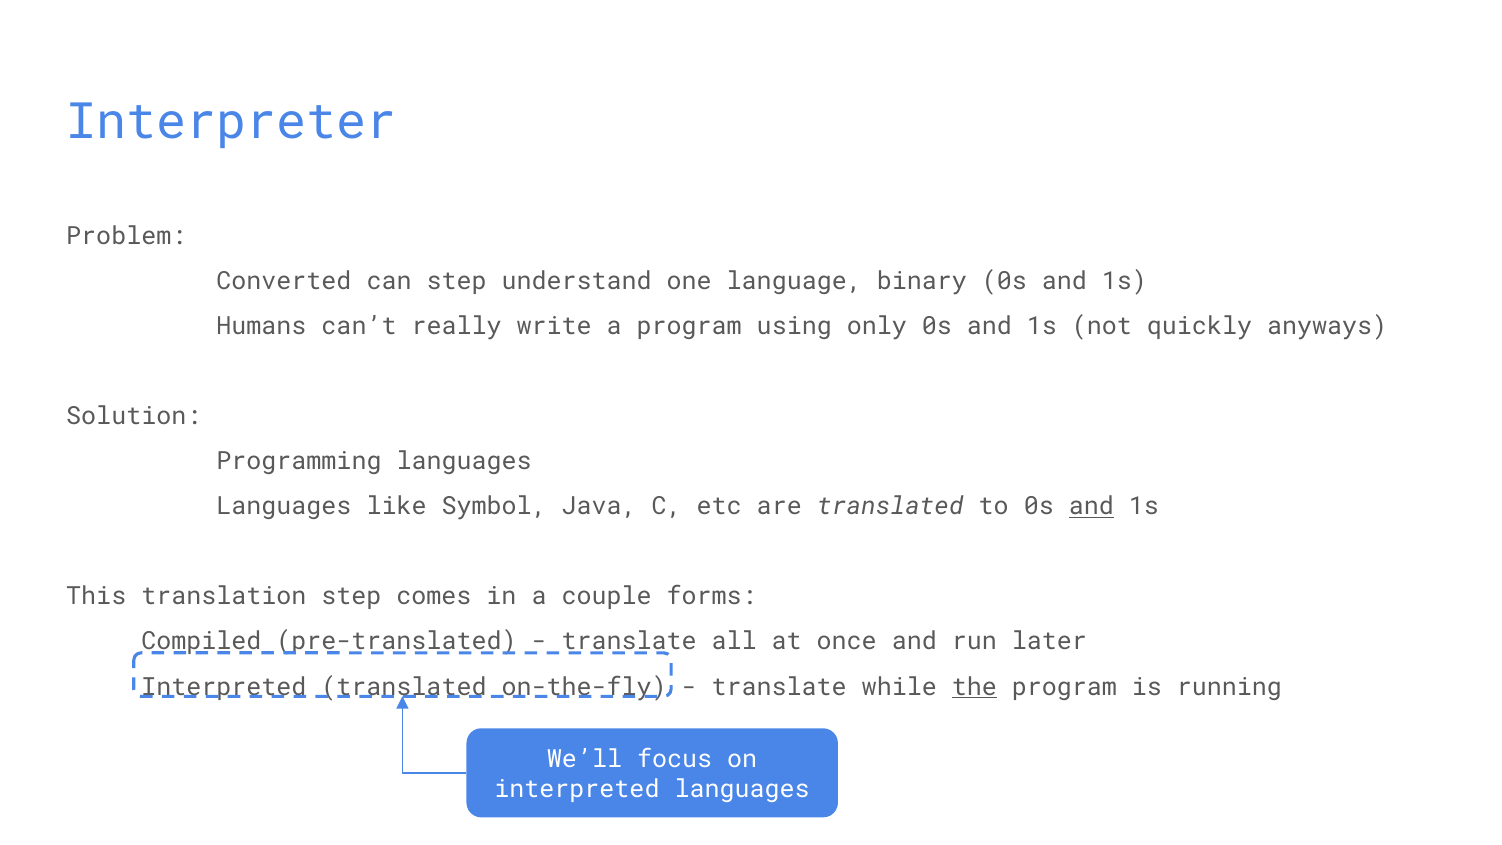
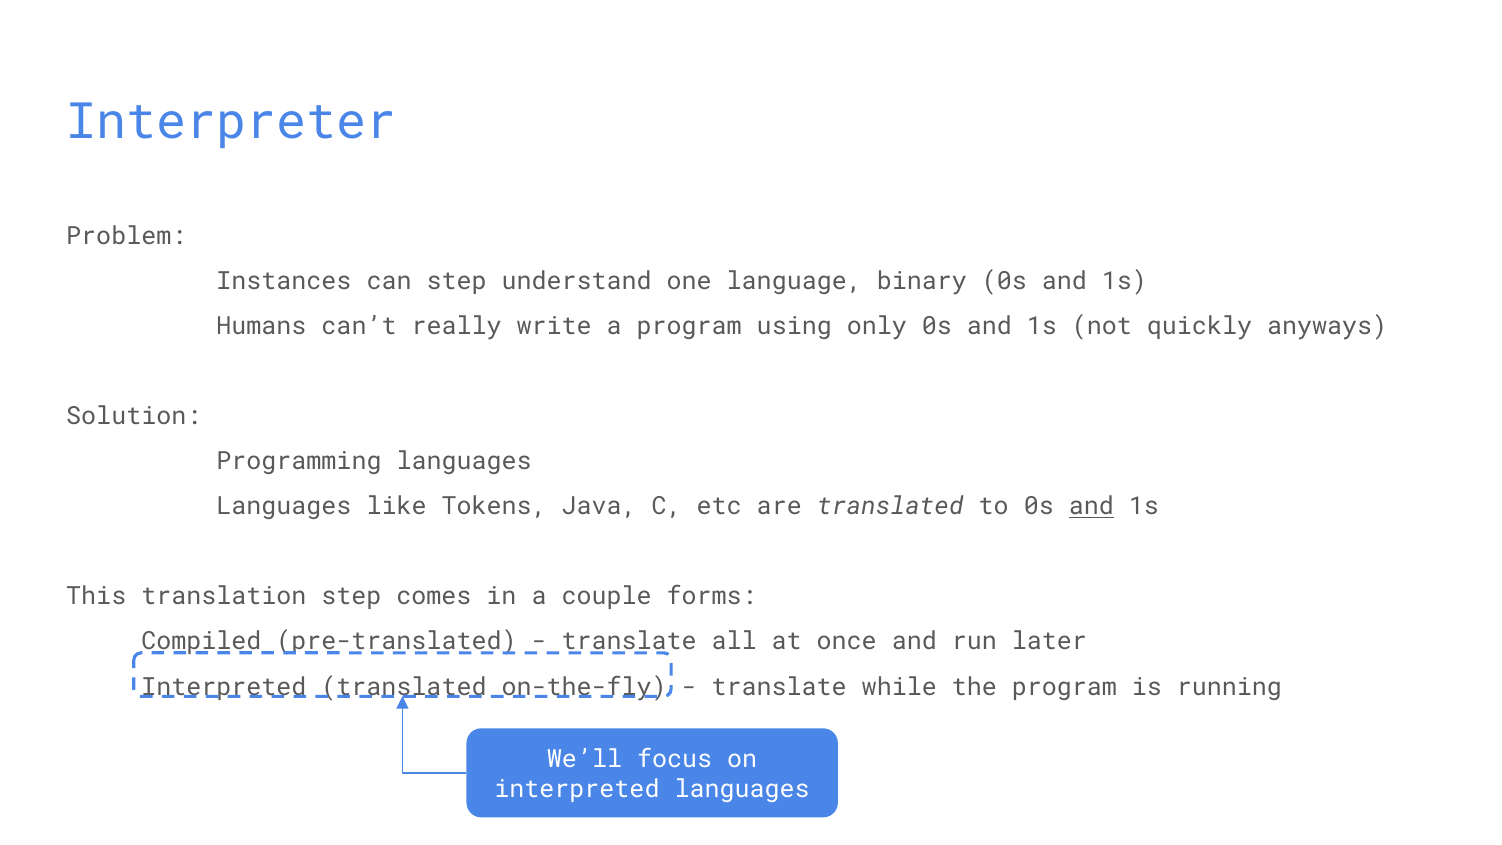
Converted: Converted -> Instances
Symbol: Symbol -> Tokens
the underline: present -> none
